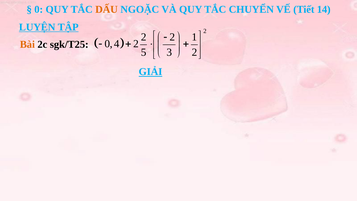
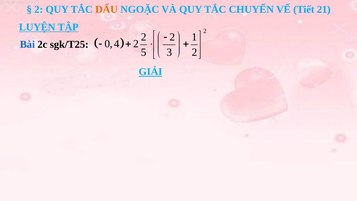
0 at (39, 9): 0 -> 2
14: 14 -> 21
Bài colour: orange -> blue
